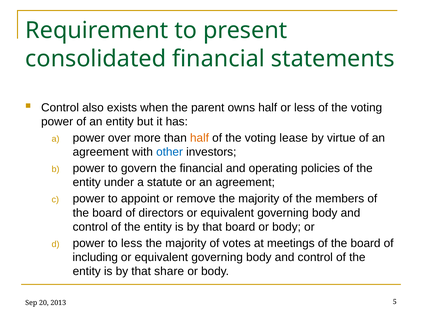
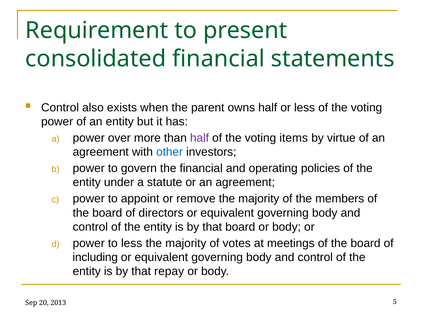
half at (199, 138) colour: orange -> purple
lease: lease -> items
share: share -> repay
